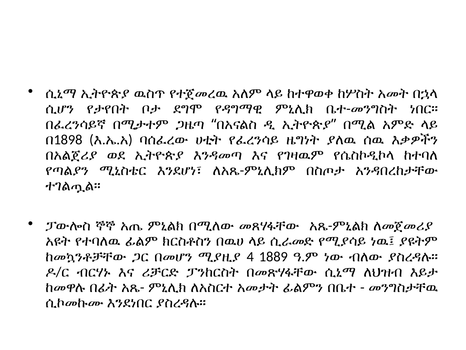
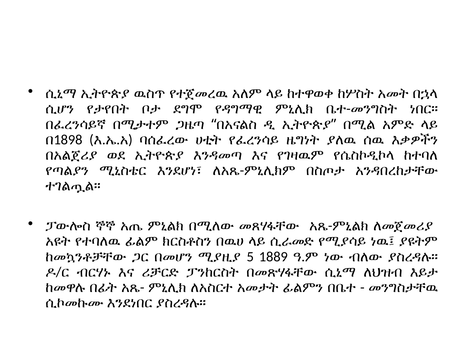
4: 4 -> 5
